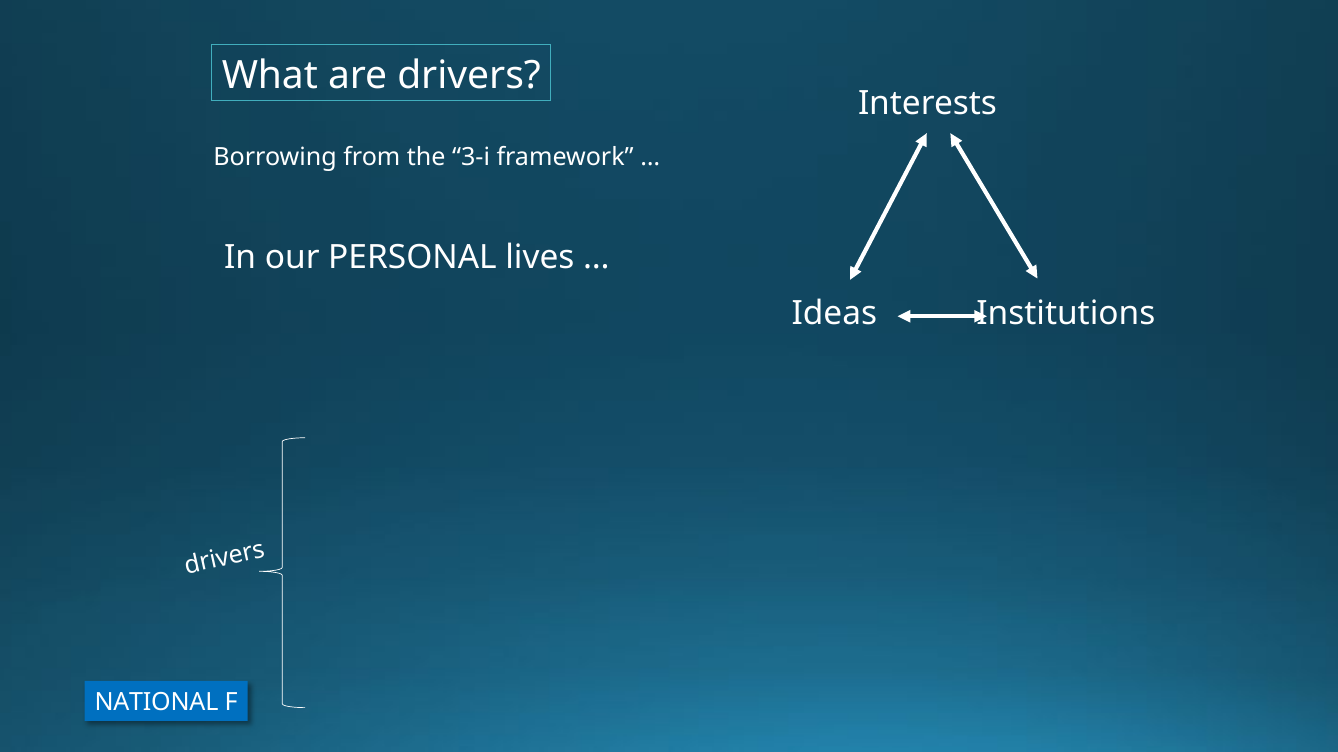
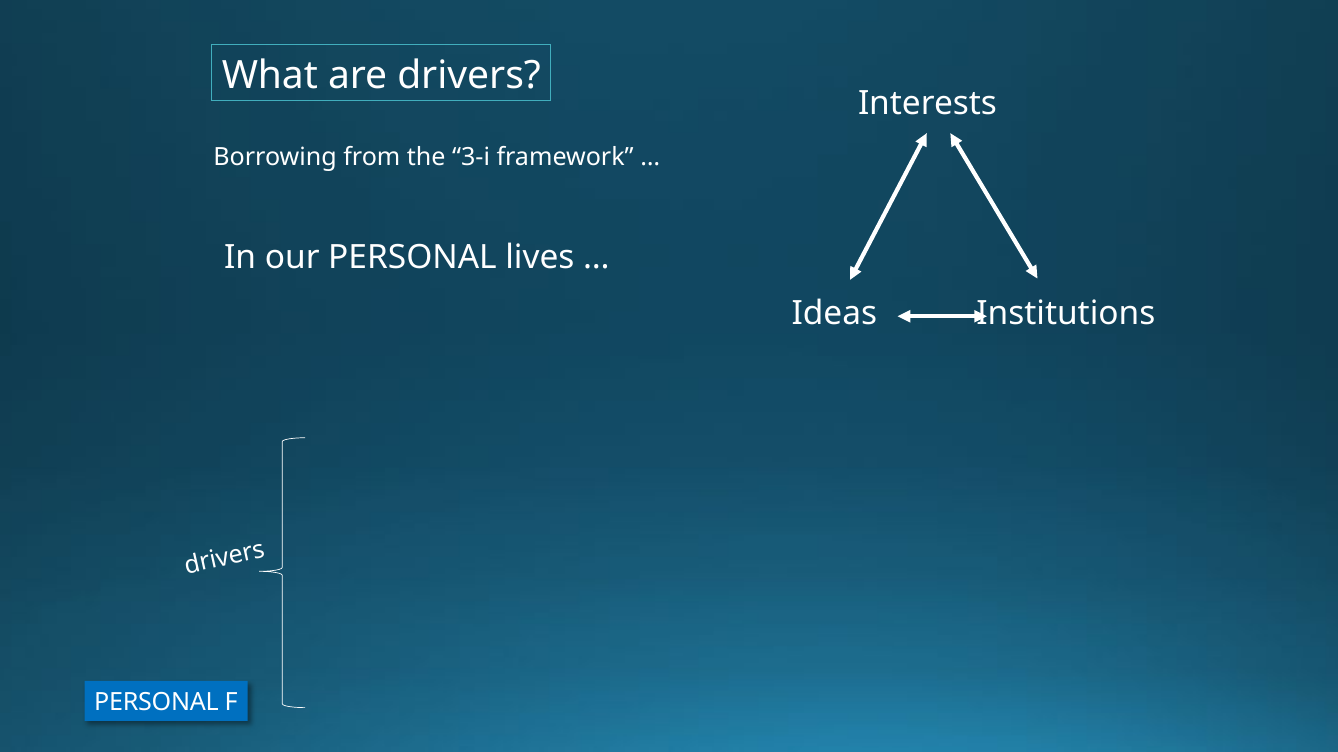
NATIONAL at (156, 703): NATIONAL -> PERSONAL
